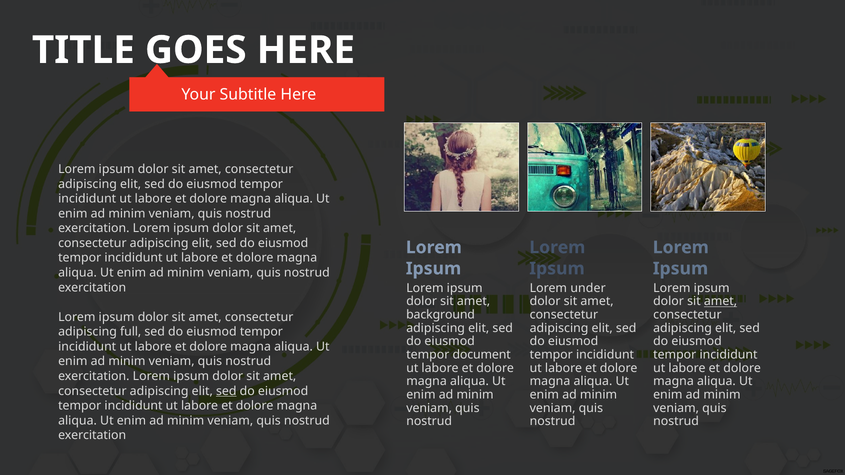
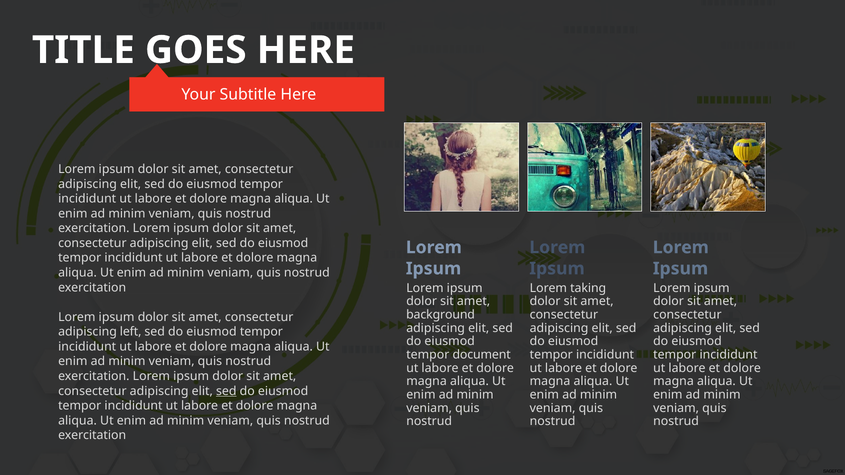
under: under -> taking
amet at (721, 302) underline: present -> none
full: full -> left
